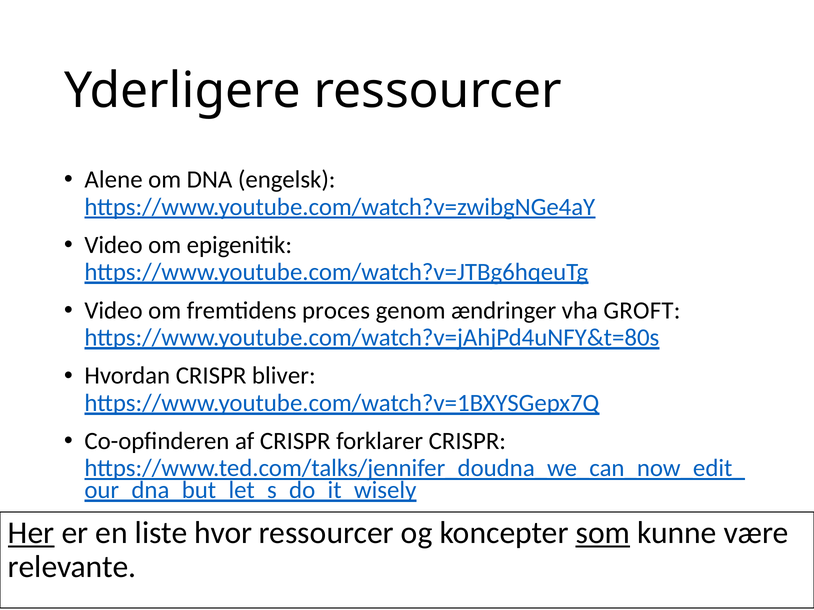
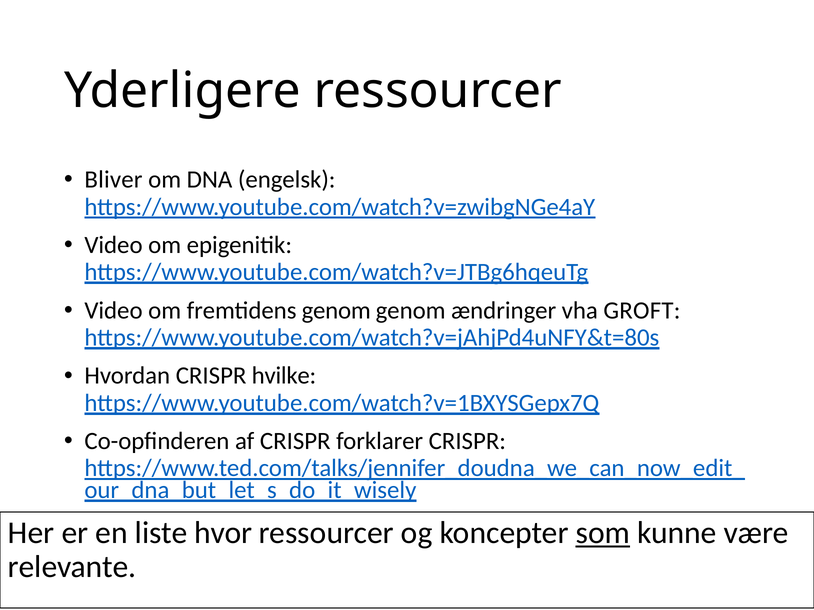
Alene: Alene -> Bliver
fremtidens proces: proces -> genom
bliver: bliver -> hvilke
Her underline: present -> none
